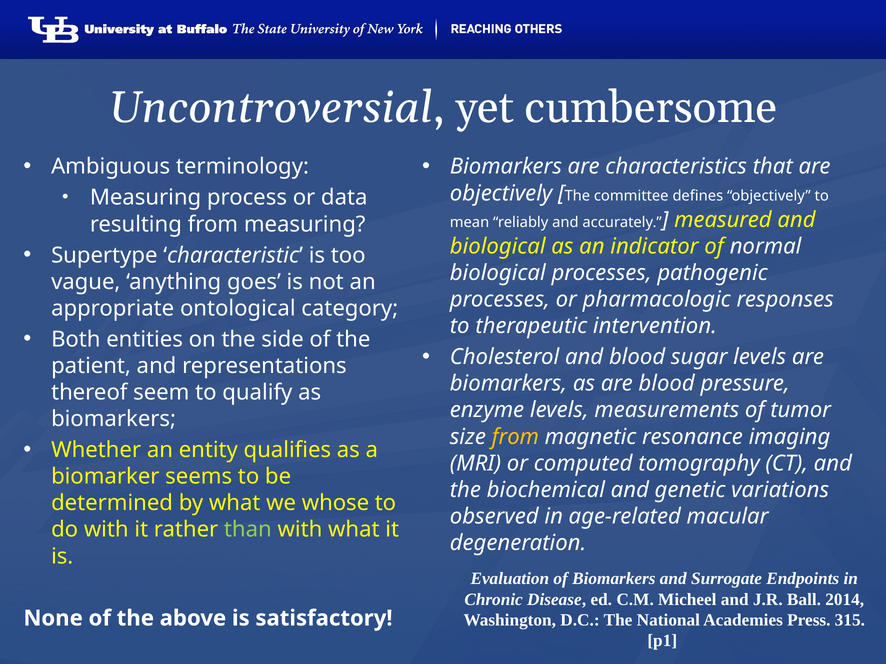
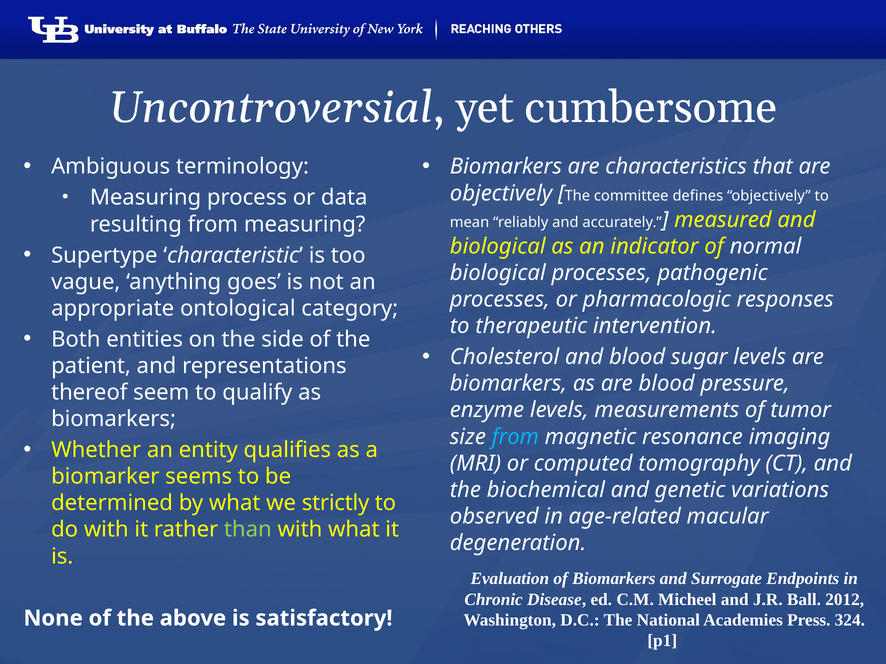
from at (515, 437) colour: yellow -> light blue
whose: whose -> strictly
2014: 2014 -> 2012
315: 315 -> 324
